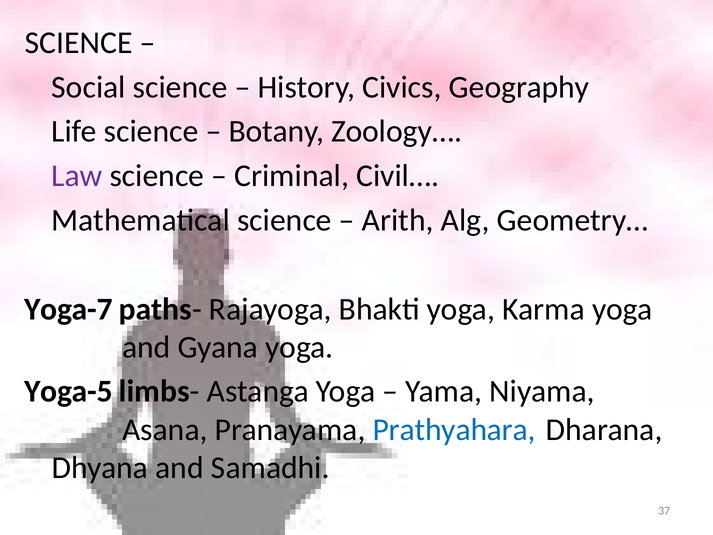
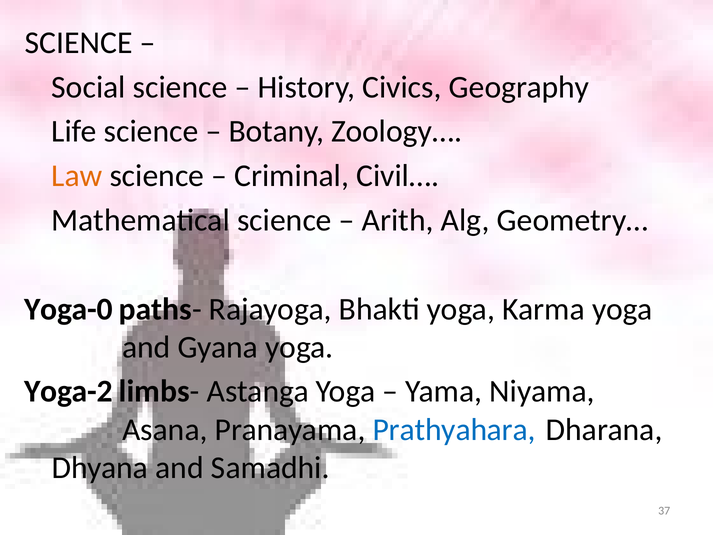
Law colour: purple -> orange
Yoga-7: Yoga-7 -> Yoga-0
Yoga-5: Yoga-5 -> Yoga-2
